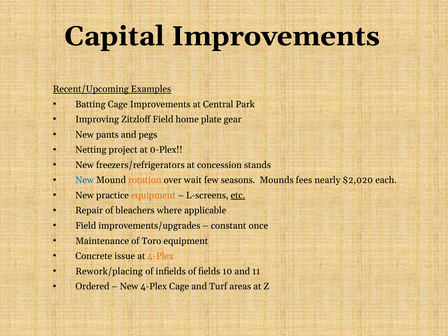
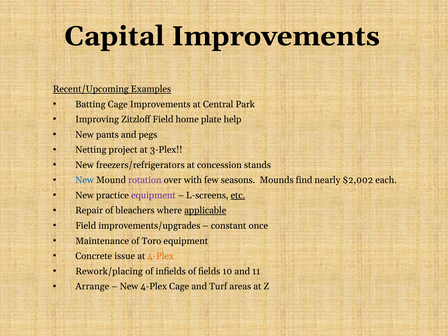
gear: gear -> help
0-Plex: 0-Plex -> 3-Plex
rotation colour: orange -> purple
wait: wait -> with
fees: fees -> find
$2,020: $2,020 -> $2,002
equipment at (153, 195) colour: orange -> purple
applicable underline: none -> present
Ordered: Ordered -> Arrange
